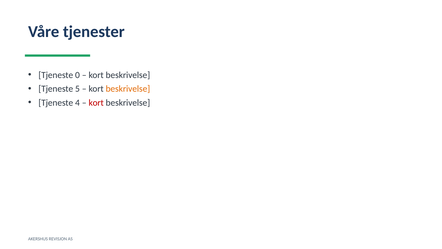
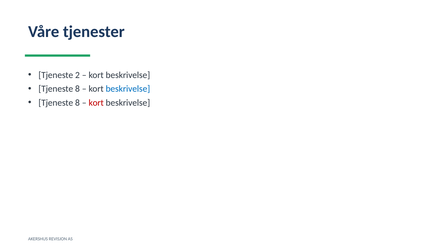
0: 0 -> 2
5 at (77, 89): 5 -> 8
beskrivelse at (128, 89) colour: orange -> blue
4 at (77, 103): 4 -> 8
